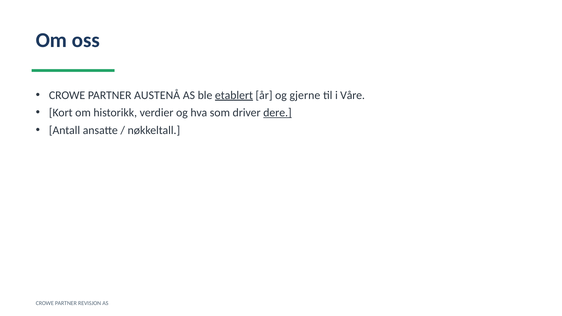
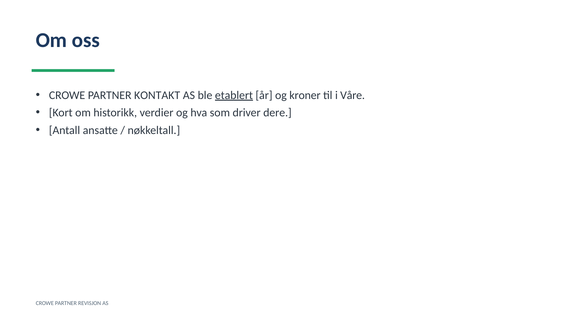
AUSTENÅ: AUSTENÅ -> KONTAKT
gjerne: gjerne -> kroner
dere underline: present -> none
